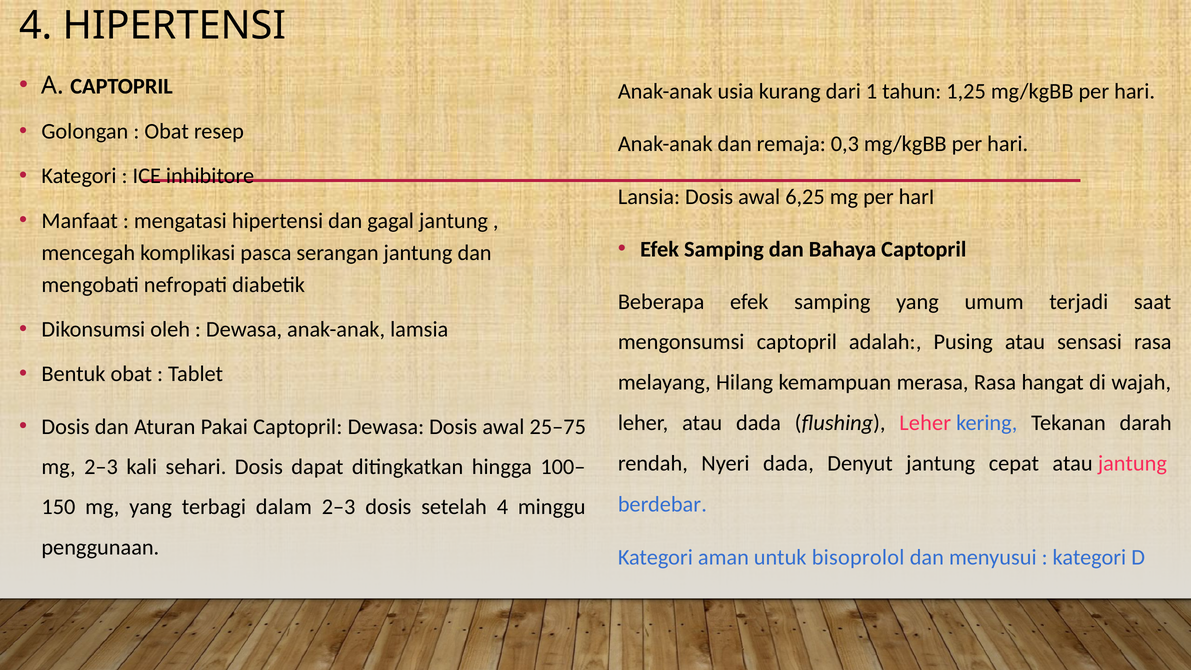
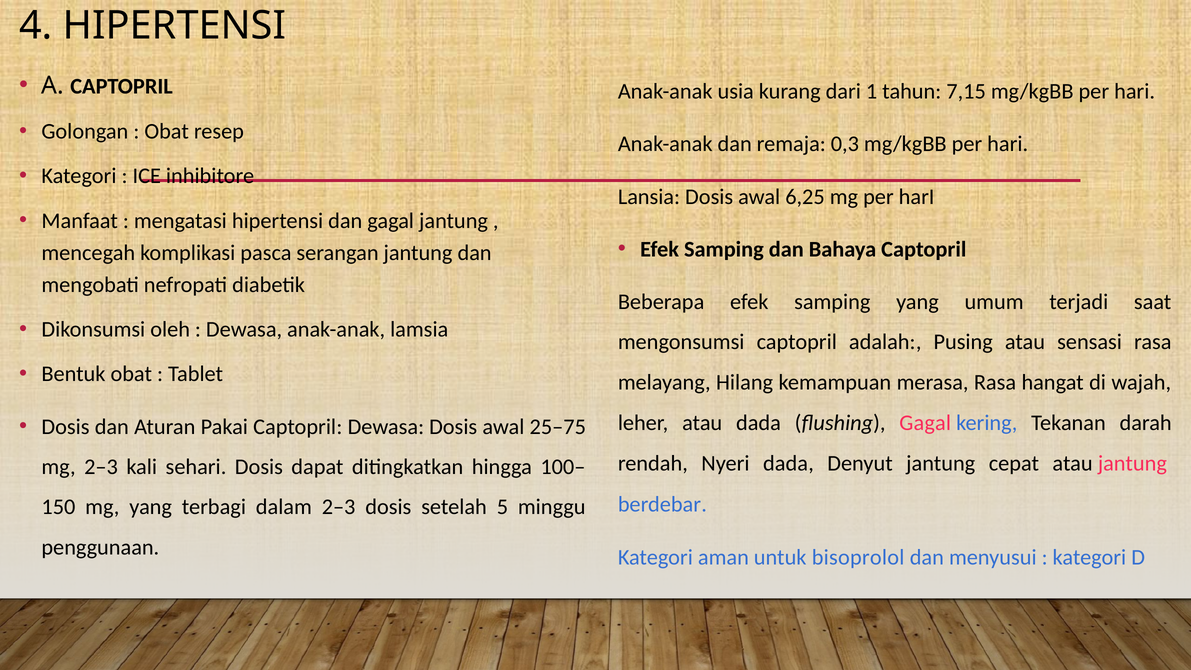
1,25: 1,25 -> 7,15
flushing Leher: Leher -> Gagal
setelah 4: 4 -> 5
